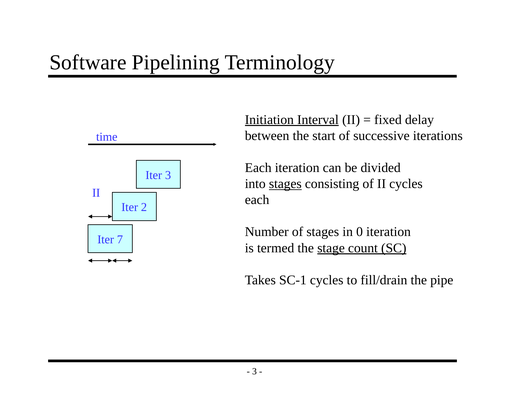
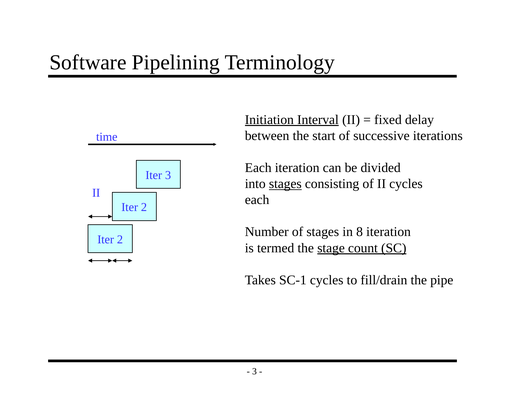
0: 0 -> 8
7 at (120, 239): 7 -> 2
